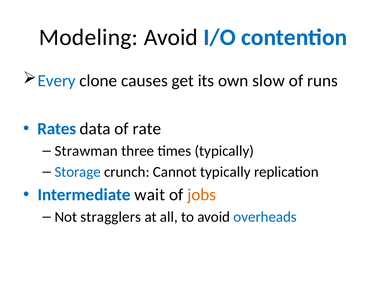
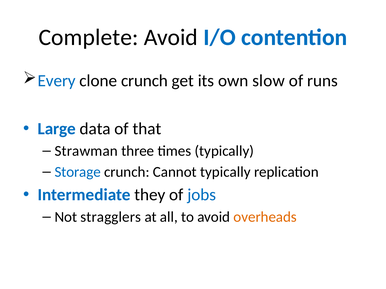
Modeling: Modeling -> Complete
clone causes: causes -> crunch
Rates: Rates -> Large
rate: rate -> that
wait: wait -> they
jobs colour: orange -> blue
overheads colour: blue -> orange
